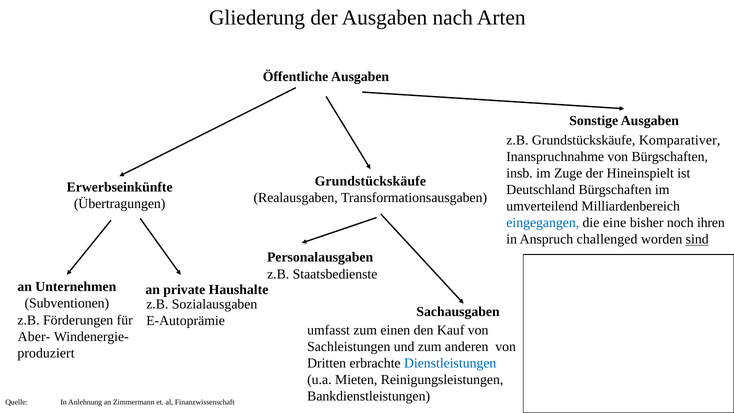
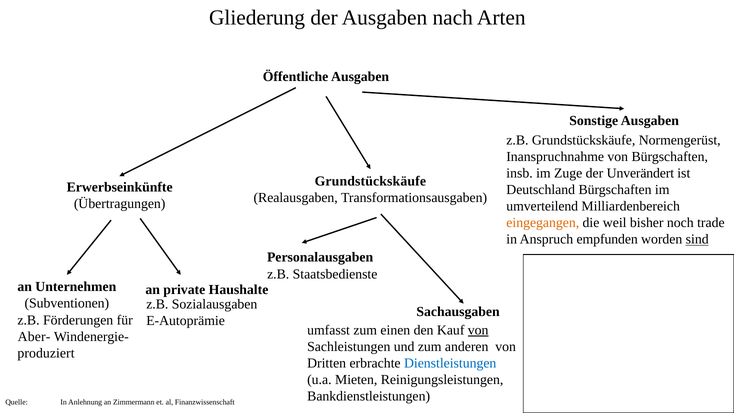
Komparativer: Komparativer -> Normengerüst
Hineinspielt: Hineinspielt -> Unverändert
eingegangen colour: blue -> orange
eine: eine -> weil
ihren: ihren -> trade
challenged: challenged -> empfunden
von at (478, 330) underline: none -> present
